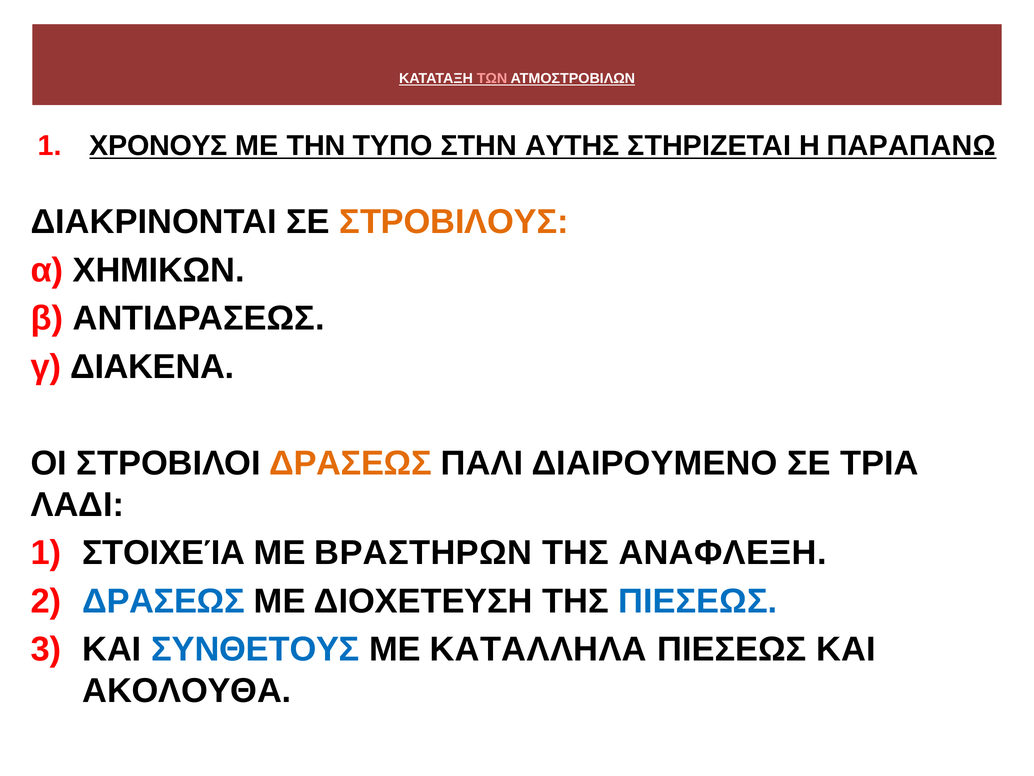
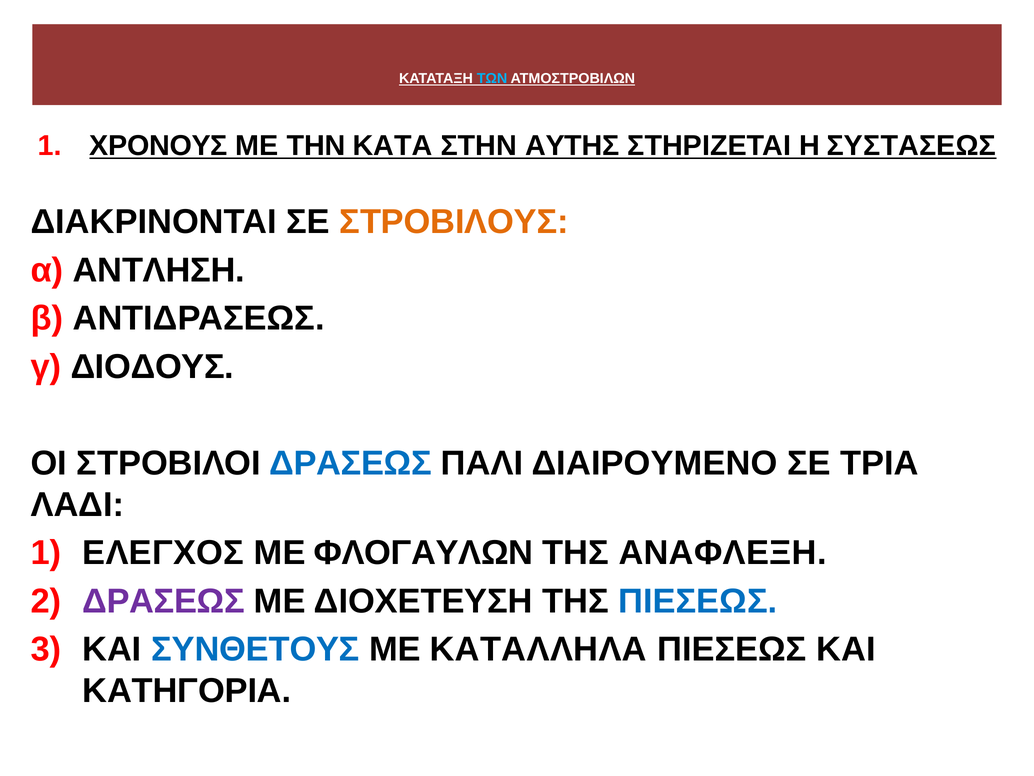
ΤΩΝ colour: pink -> light blue
ΤΥΠΟ: ΤΥΠΟ -> ΚΑΤΑ
ΠΑΡΑΠΑΝΩ: ΠΑΡΑΠΑΝΩ -> ΣΥΣΤΑΣΕΩΣ
ΧΗΜΙΚΩΝ: ΧΗΜΙΚΩΝ -> ΑΝΤΛΗΣΗ
ΔΙΑΚΕΝΑ: ΔΙΑΚΕΝΑ -> ΔΙΟΔΟΥΣ
ΔΡΑΣΕΩΣ at (350, 463) colour: orange -> blue
ΣΤΟΙΧΕΊΑ: ΣΤΟΙΧΕΊΑ -> ΕΛΕΓΧΟΣ
ΒΡΑΣΤΗΡΩΝ: ΒΡΑΣΤΗΡΩΝ -> ΦΛΟΓΑΥΛΩΝ
ΔΡΑΣΕΩΣ at (164, 601) colour: blue -> purple
ΑΚΟΛΟΥΘΑ: ΑΚΟΛΟΥΘΑ -> ΚΑΤΗΓΟΡΙΑ
